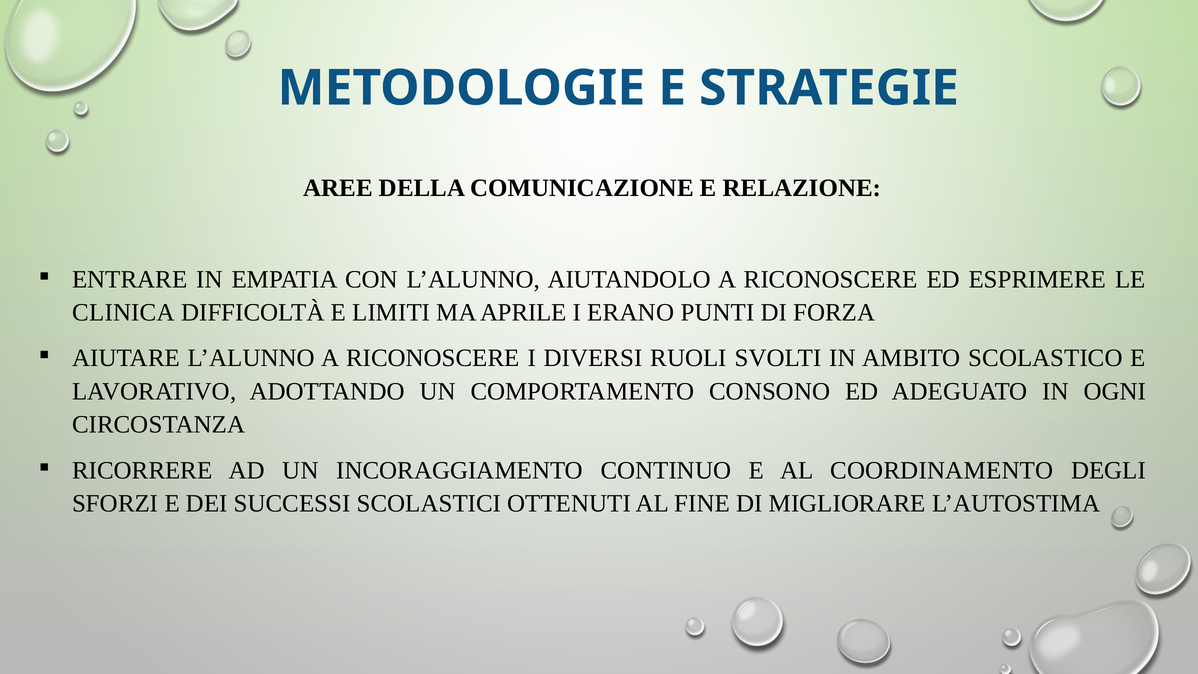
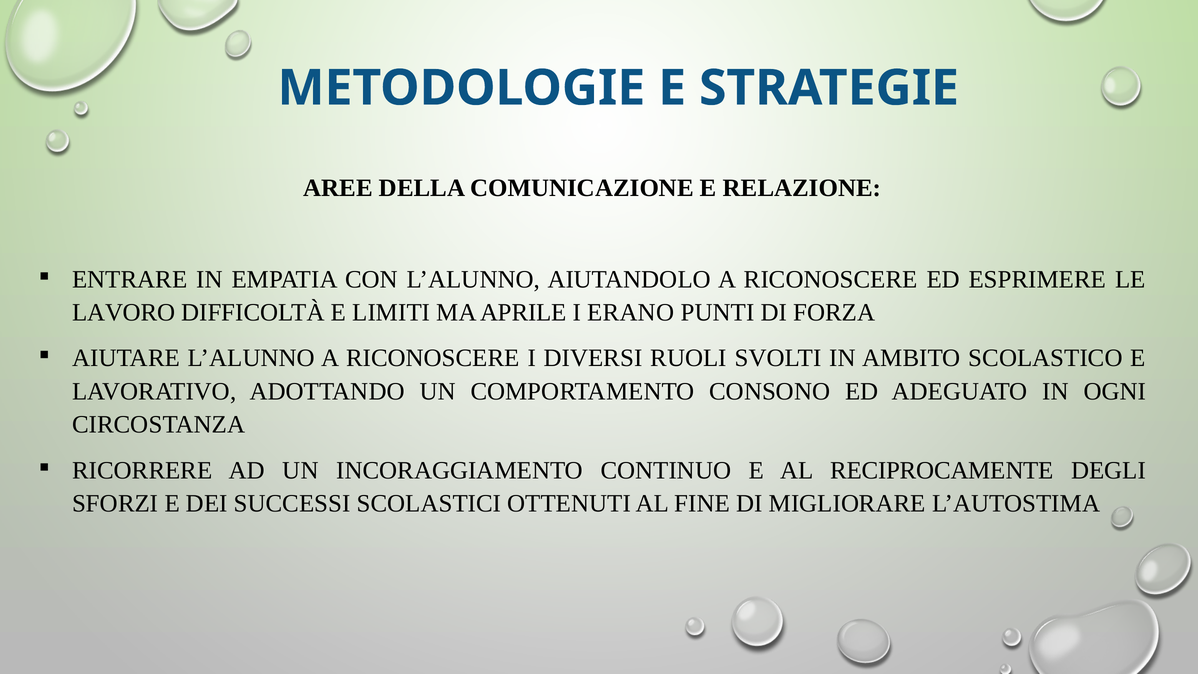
CLINICA: CLINICA -> LAVORO
COORDINAMENTO: COORDINAMENTO -> RECIPROCAMENTE
